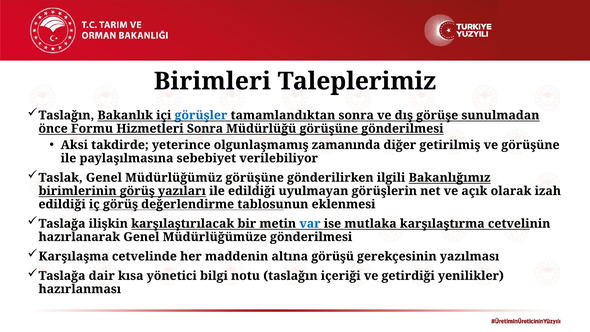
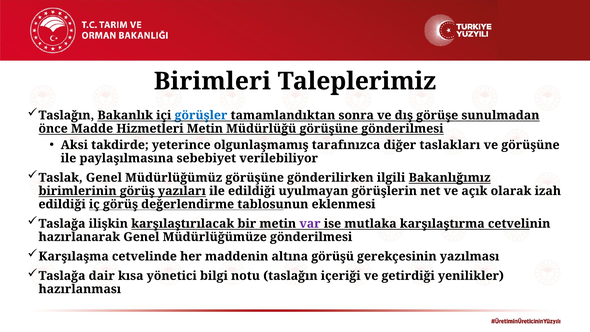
Formu: Formu -> Madde
Hizmetleri Sonra: Sonra -> Metin
zamanında: zamanında -> tarafınızca
getirilmiş: getirilmiş -> taslakları
var colour: blue -> purple
